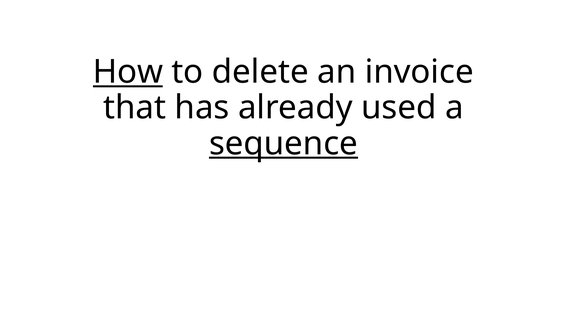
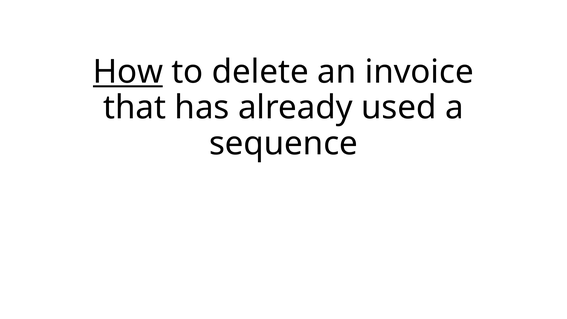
sequence underline: present -> none
